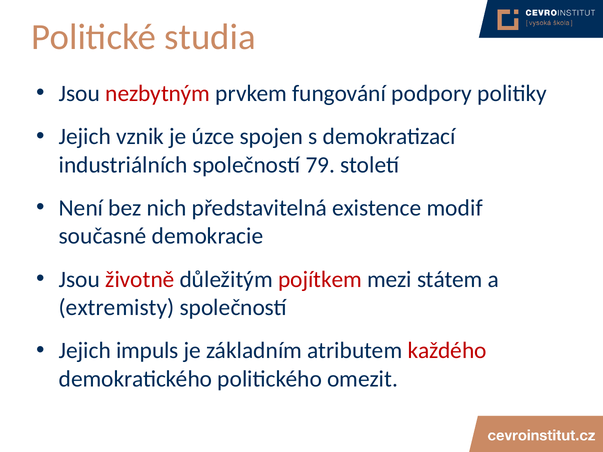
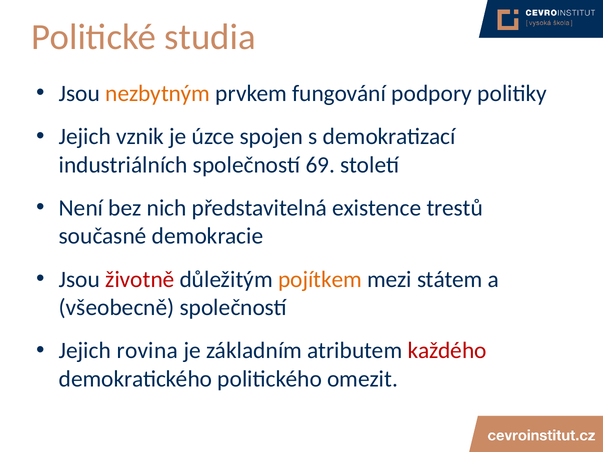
nezbytným colour: red -> orange
79: 79 -> 69
modif: modif -> trestů
pojítkem colour: red -> orange
extremisty: extremisty -> všeobecně
impuls: impuls -> rovina
